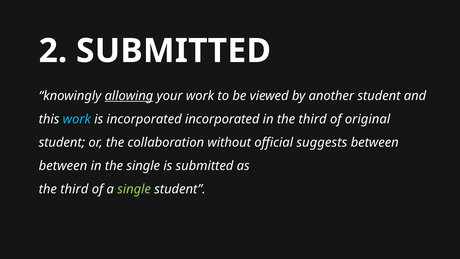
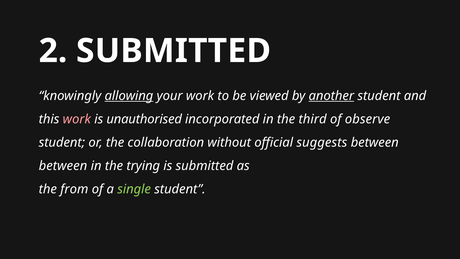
another underline: none -> present
work at (77, 119) colour: light blue -> pink
is incorporated: incorporated -> unauthorised
original: original -> observe
the single: single -> trying
third at (74, 189): third -> from
